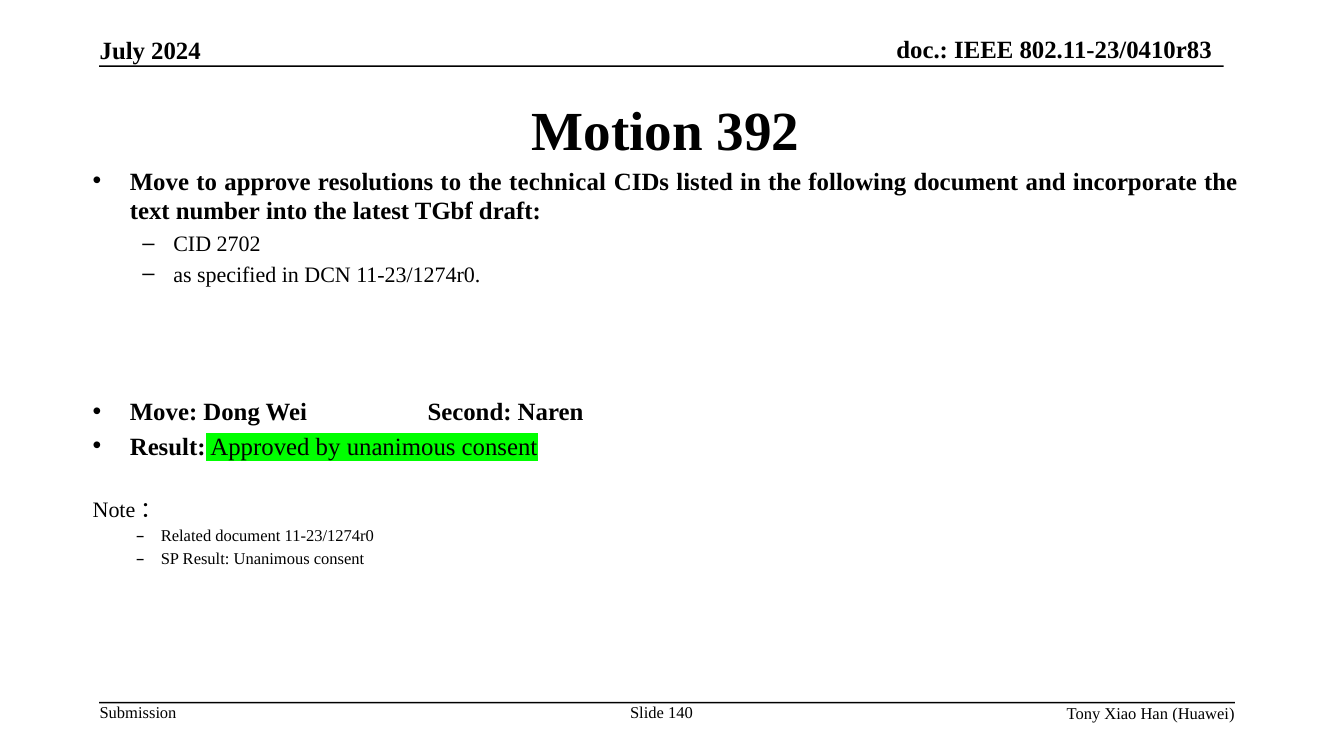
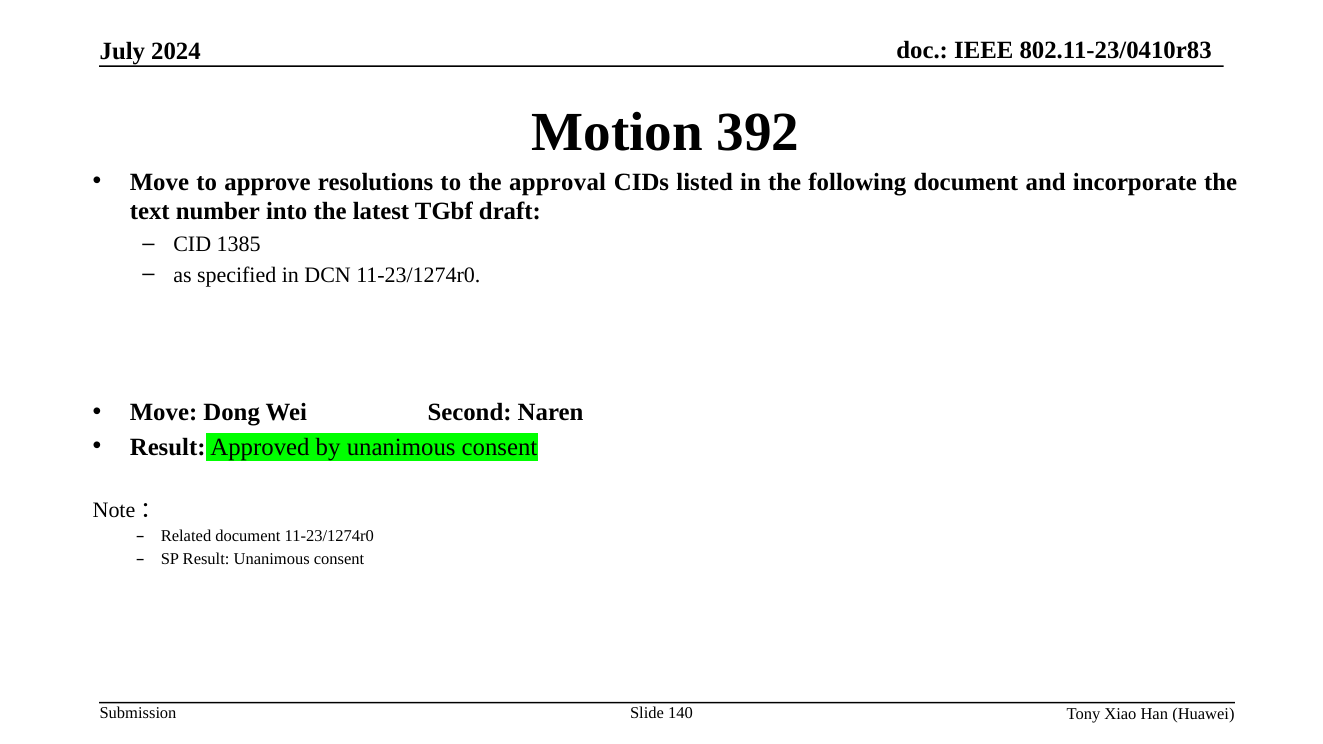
technical: technical -> approval
2702: 2702 -> 1385
